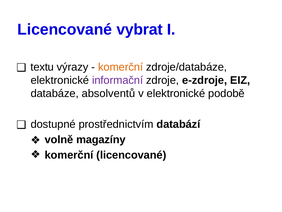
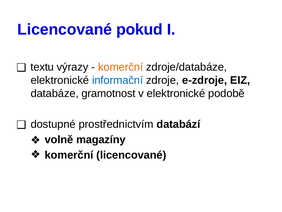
vybrat: vybrat -> pokud
informační colour: purple -> blue
absolventů: absolventů -> gramotnost
